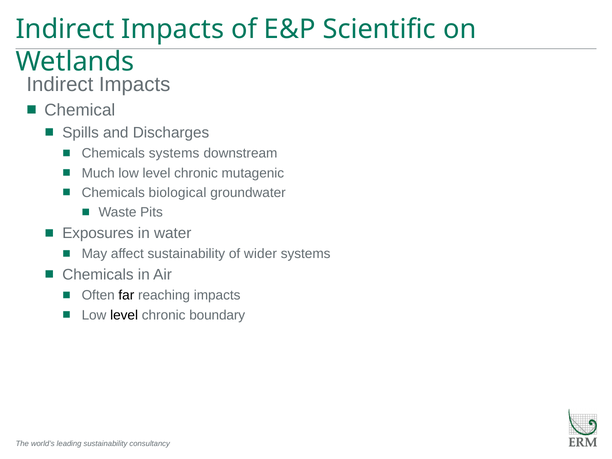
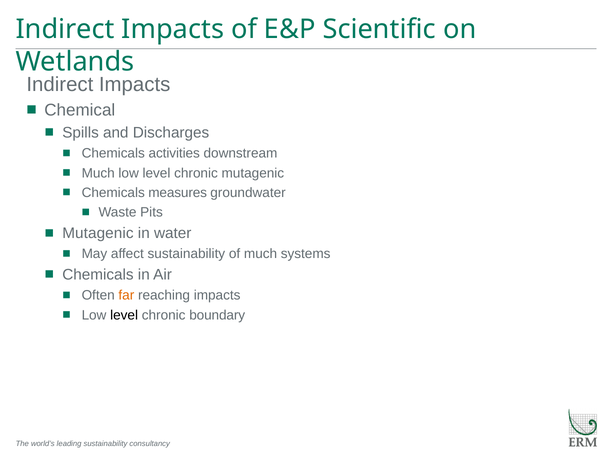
Chemicals systems: systems -> activities
biological: biological -> measures
Exposures at (98, 233): Exposures -> Mutagenic
of wider: wider -> much
far colour: black -> orange
